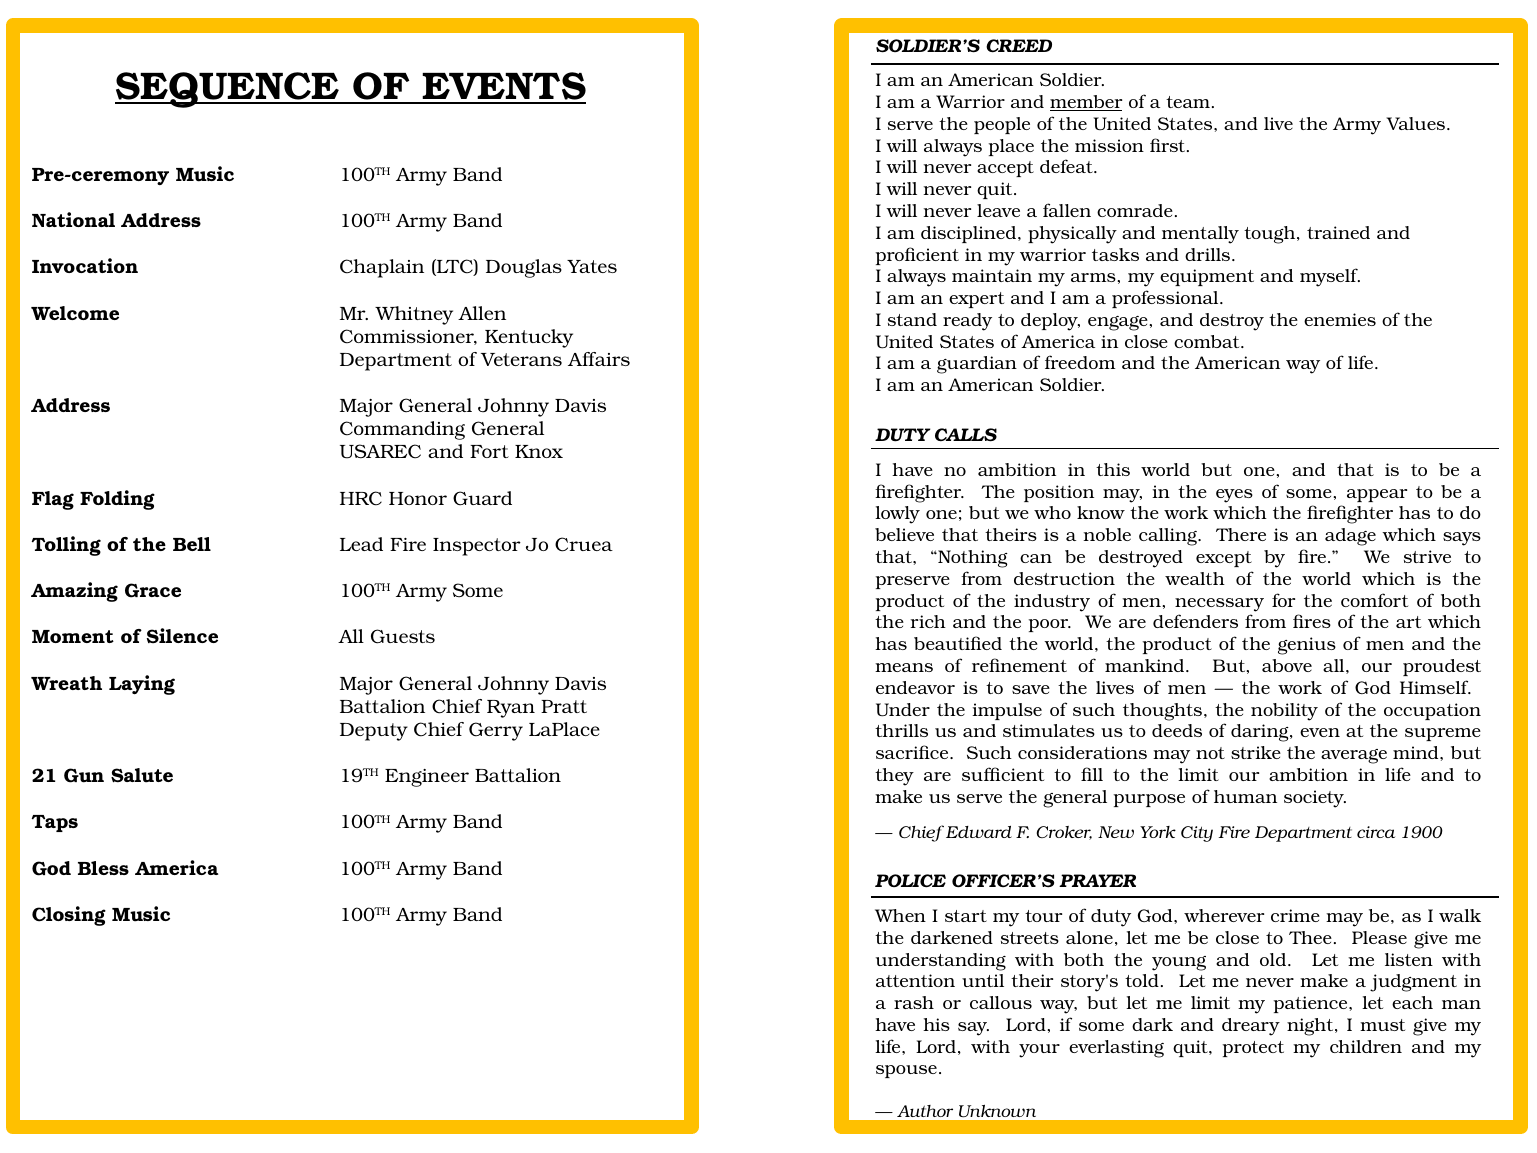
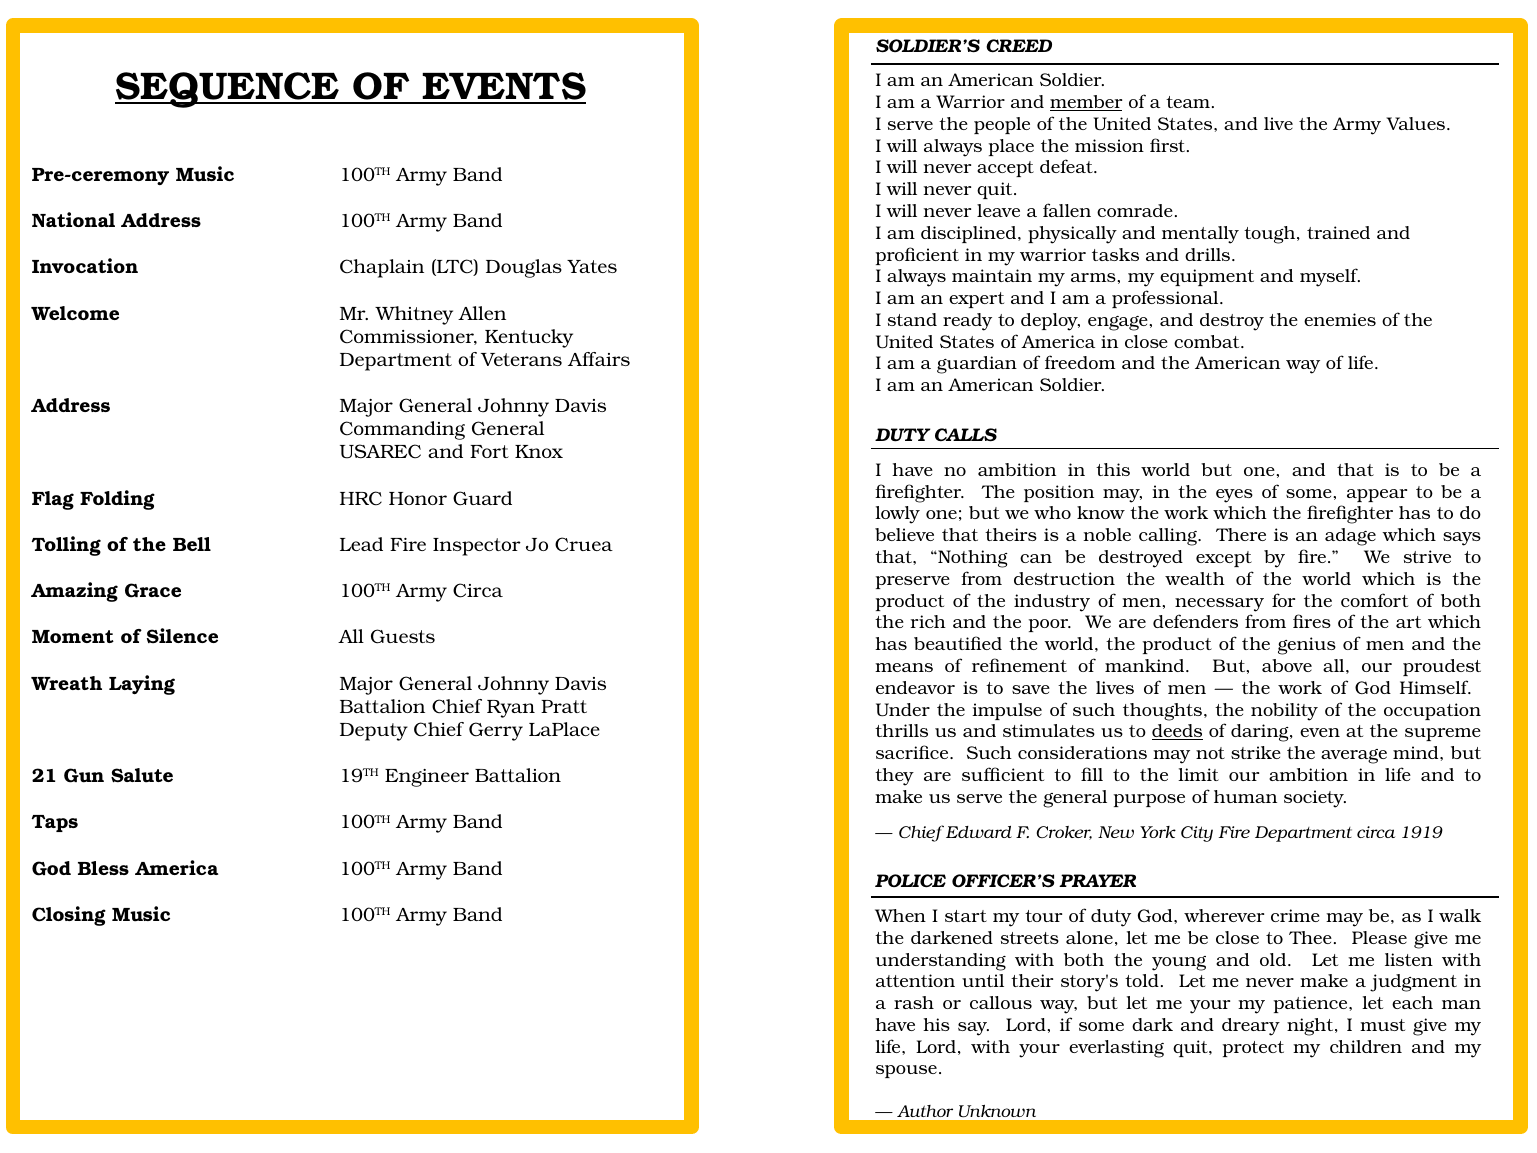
Army Some: Some -> Circa
deeds underline: none -> present
1900: 1900 -> 1919
me limit: limit -> your
